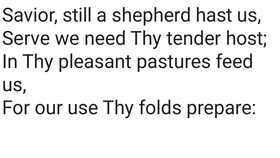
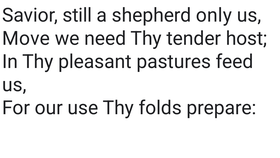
hast: hast -> only
Serve: Serve -> Move
